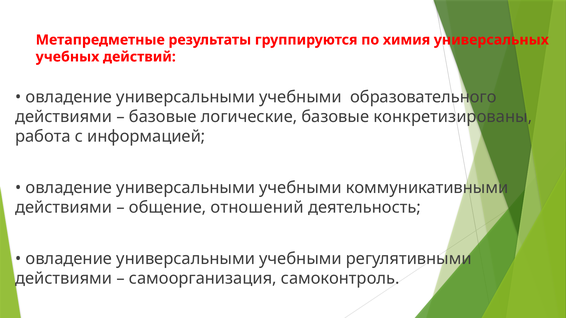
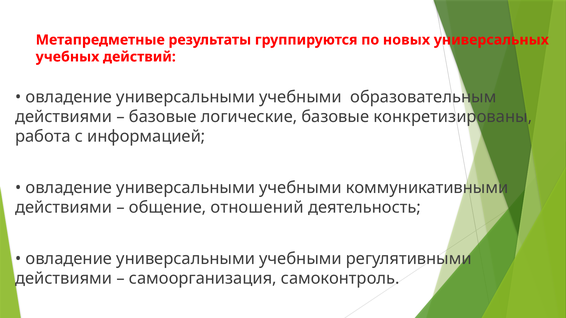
химия: химия -> новых
образовательного: образовательного -> образовательным
